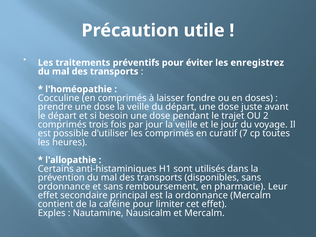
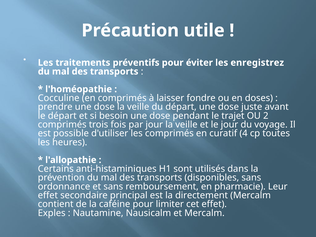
7: 7 -> 4
la ordonnance: ordonnance -> directement
